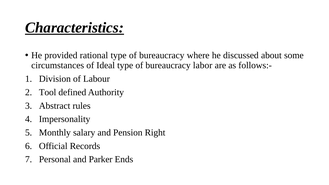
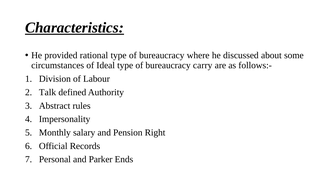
labor: labor -> carry
Tool: Tool -> Talk
